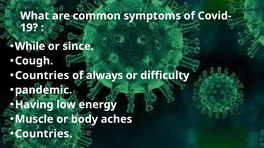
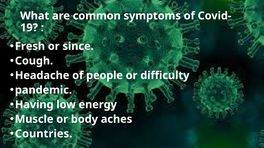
While: While -> Fresh
Countries at (42, 76): Countries -> Headache
always: always -> people
